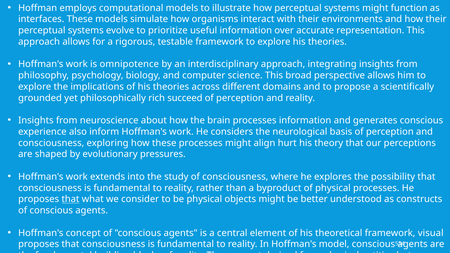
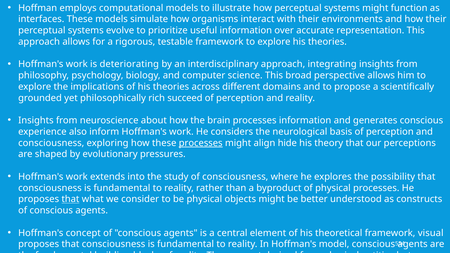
omnipotence: omnipotence -> deteriorating
processes at (201, 143) underline: none -> present
hurt: hurt -> hide
